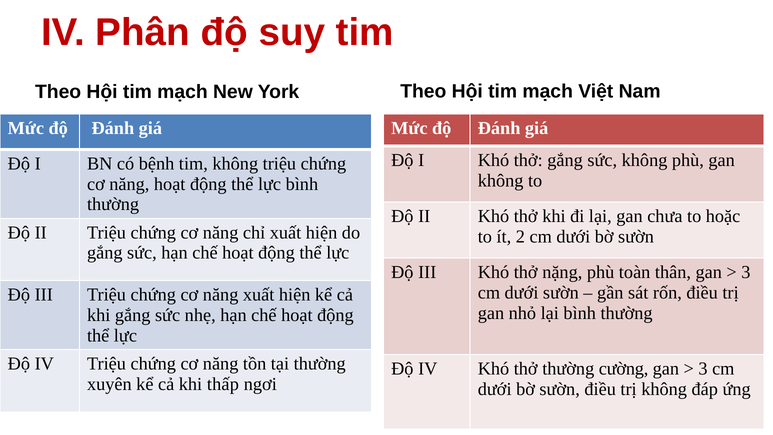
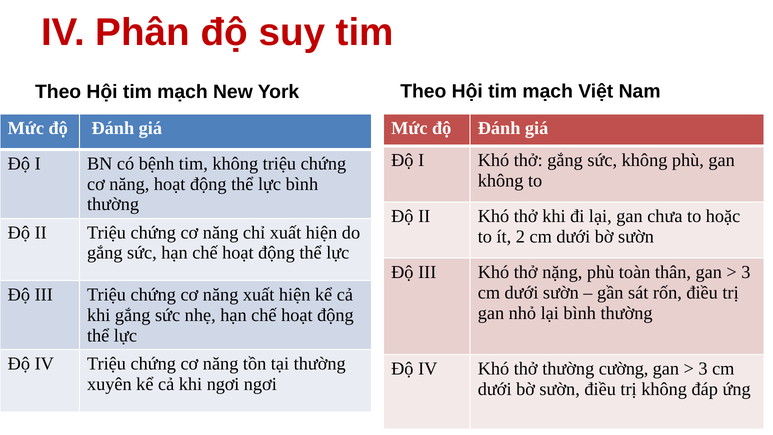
khi thấp: thấp -> ngơi
